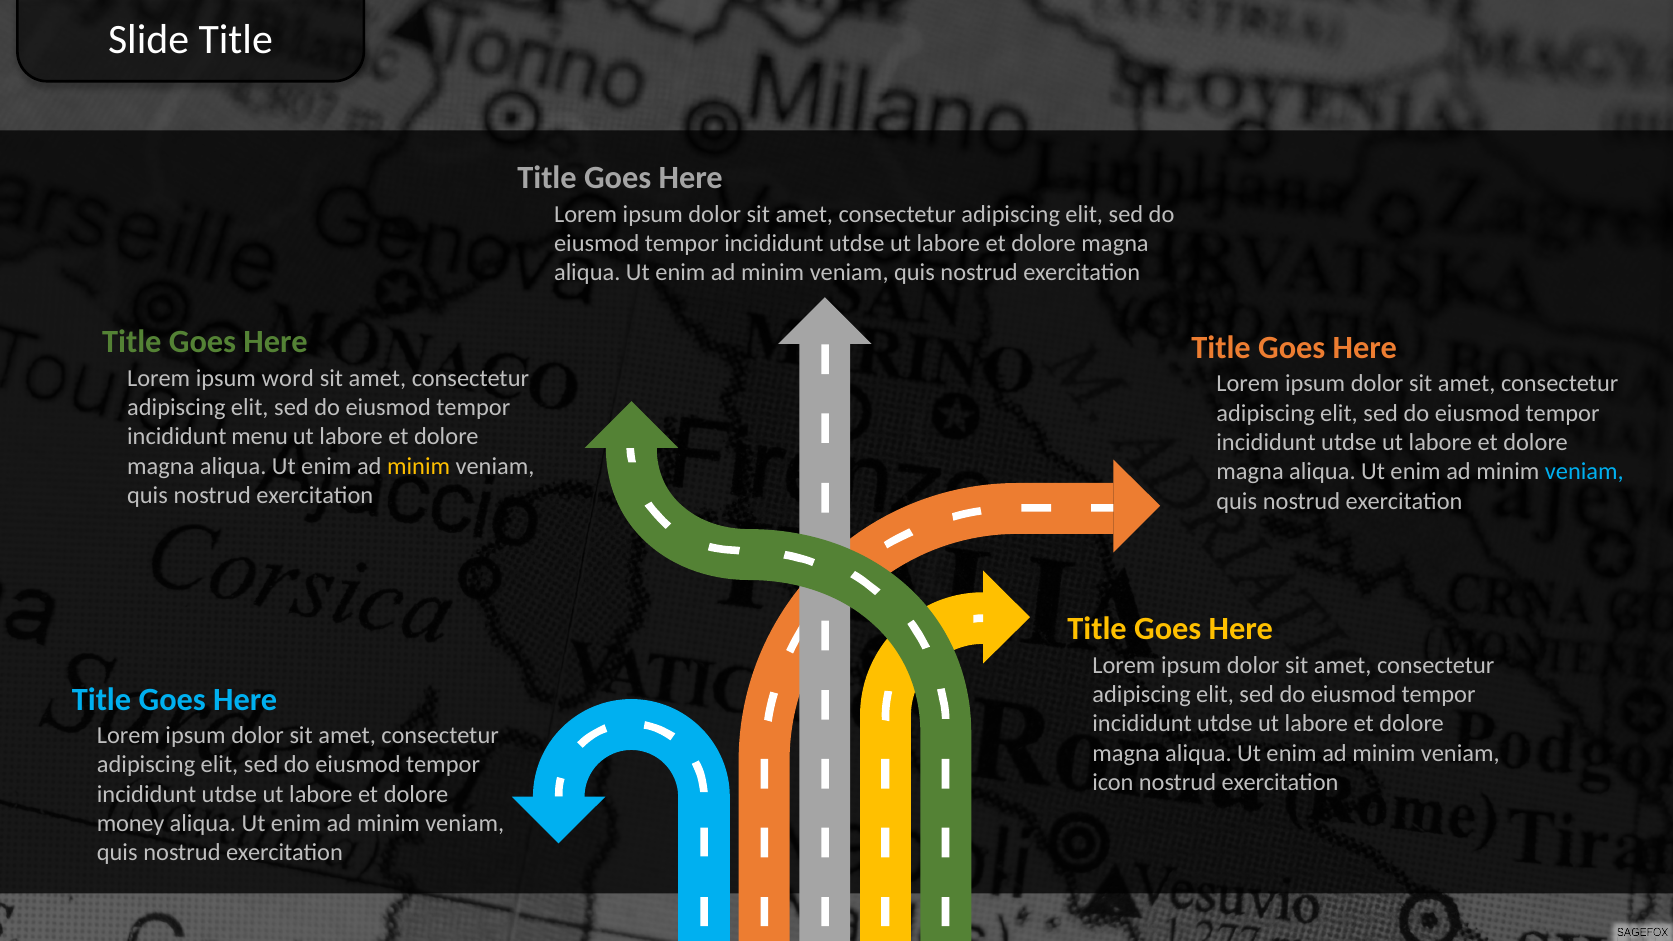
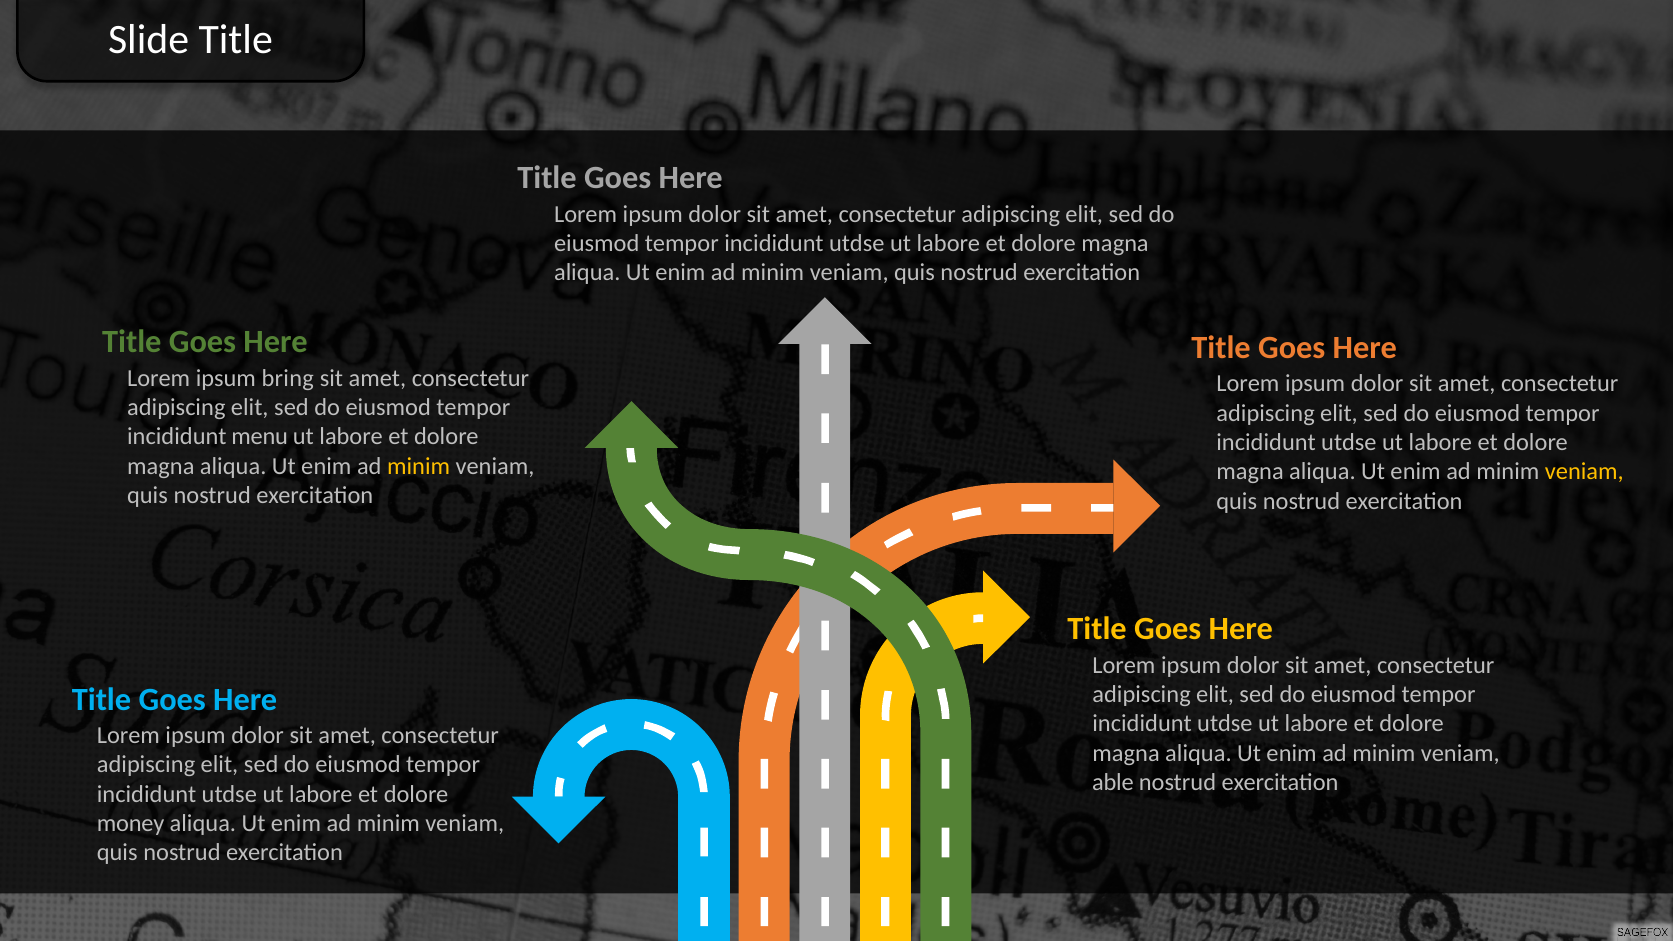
word: word -> bring
veniam at (1584, 472) colour: light blue -> yellow
icon: icon -> able
